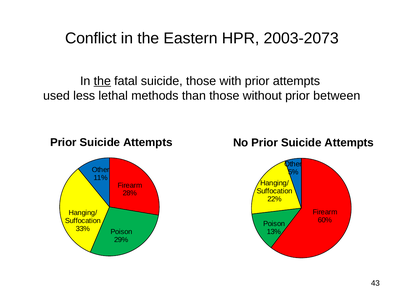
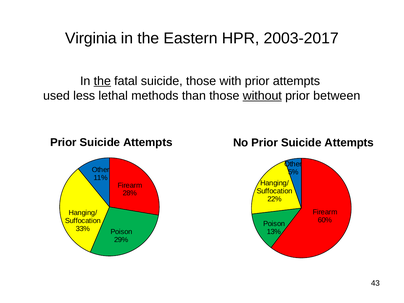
Conflict: Conflict -> Virginia
2003-2073: 2003-2073 -> 2003-2017
without underline: none -> present
